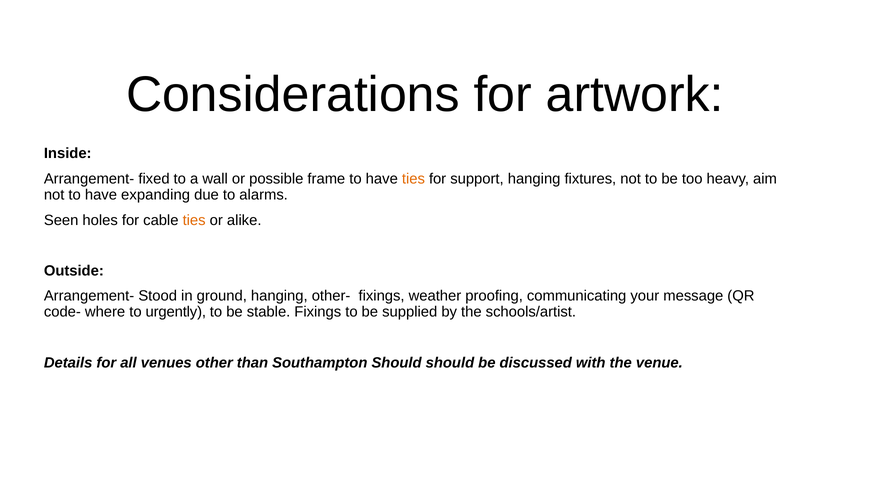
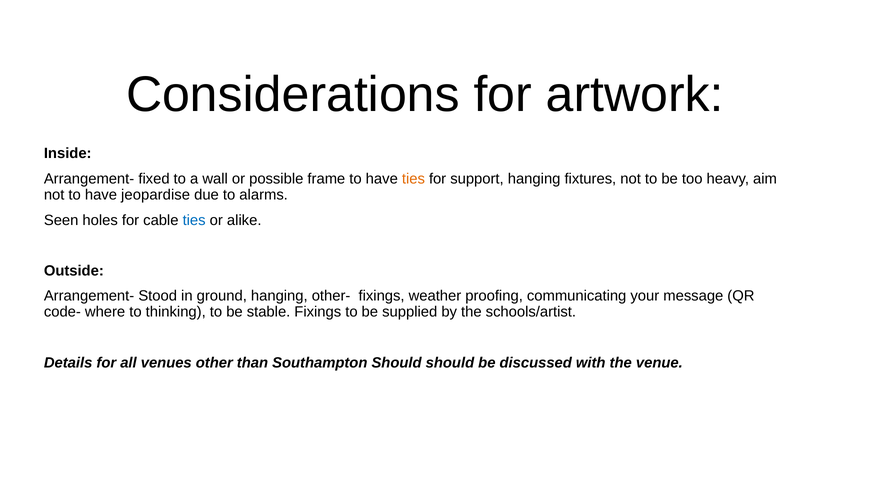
expanding: expanding -> jeopardise
ties at (194, 220) colour: orange -> blue
urgently: urgently -> thinking
